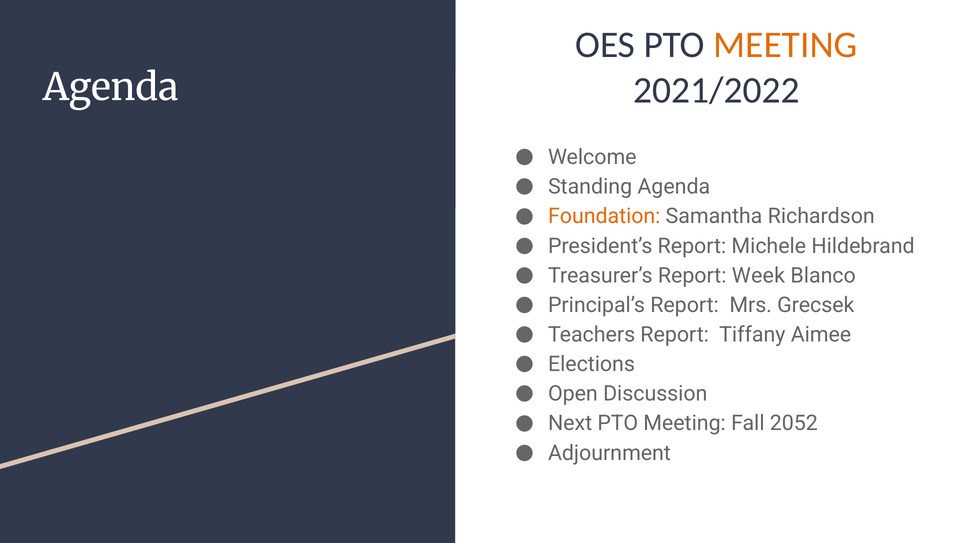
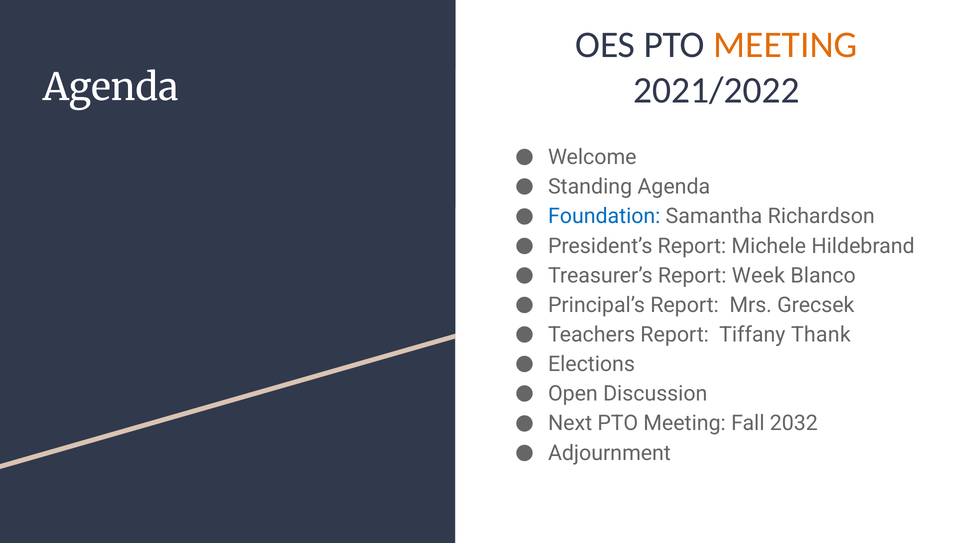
Foundation colour: orange -> blue
Aimee: Aimee -> Thank
2052: 2052 -> 2032
